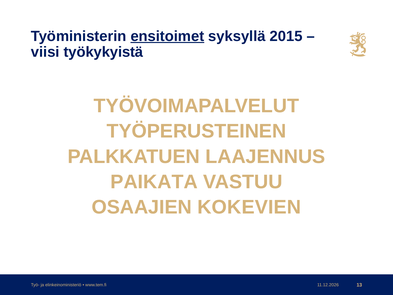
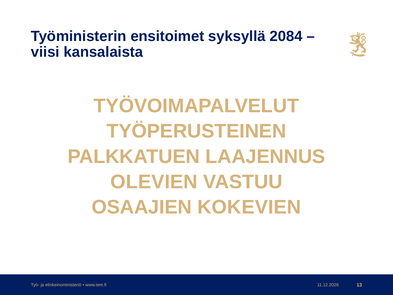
ensitoimet underline: present -> none
2015: 2015 -> 2084
työkykyistä: työkykyistä -> kansalaista
PAIKATA: PAIKATA -> OLEVIEN
